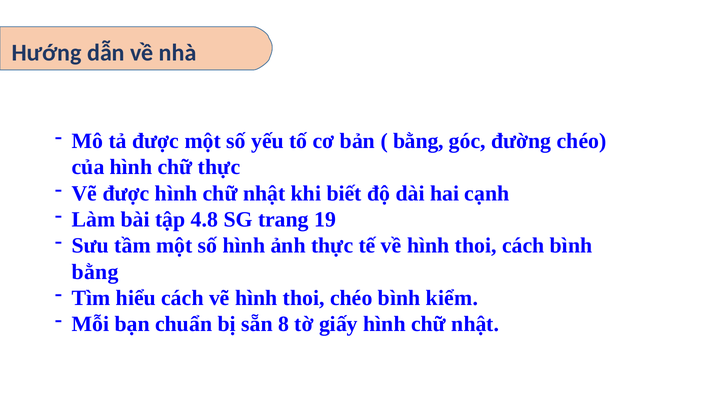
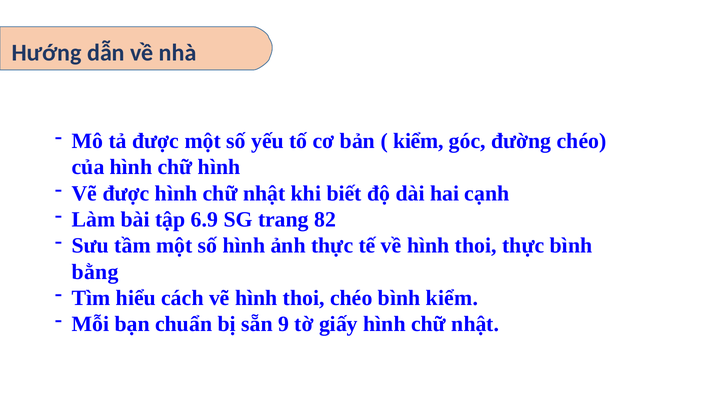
bằng at (418, 141): bằng -> kiểm
chữ thực: thực -> hình
4.8: 4.8 -> 6.9
19: 19 -> 82
thoi cách: cách -> thực
8: 8 -> 9
